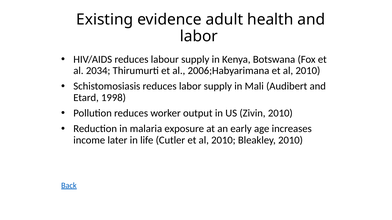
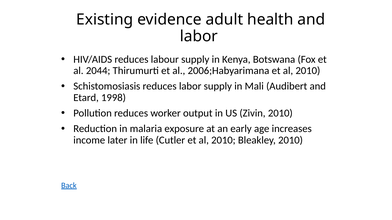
2034: 2034 -> 2044
